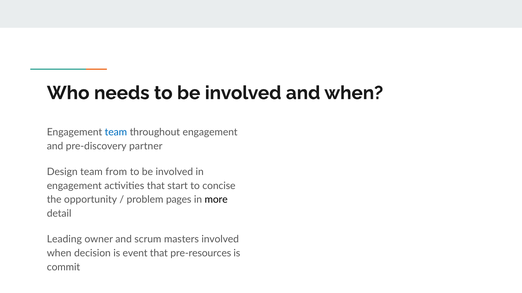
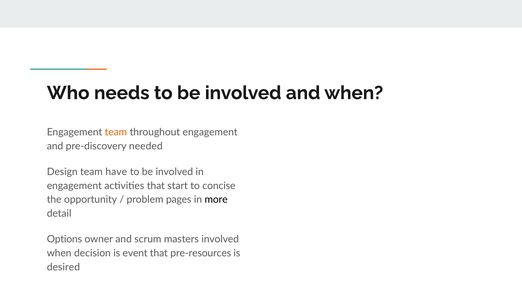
team at (116, 133) colour: blue -> orange
partner: partner -> needed
from: from -> have
Leading: Leading -> Options
commit: commit -> desired
